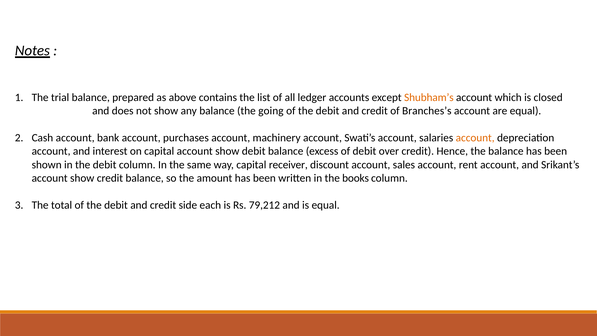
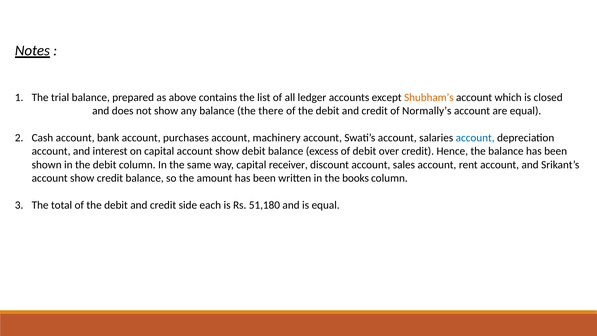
going: going -> there
Branches’s: Branches’s -> Normally’s
account at (475, 138) colour: orange -> blue
79,212: 79,212 -> 51,180
